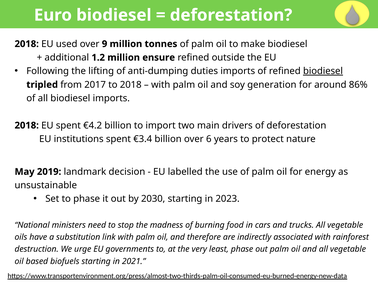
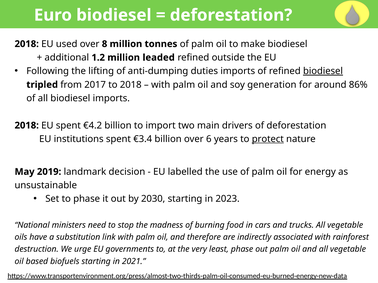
9: 9 -> 8
ensure: ensure -> leaded
protect underline: none -> present
